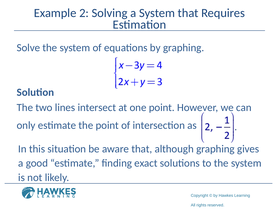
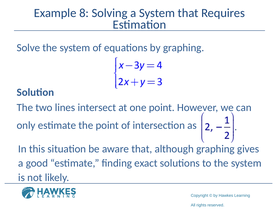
2: 2 -> 8
